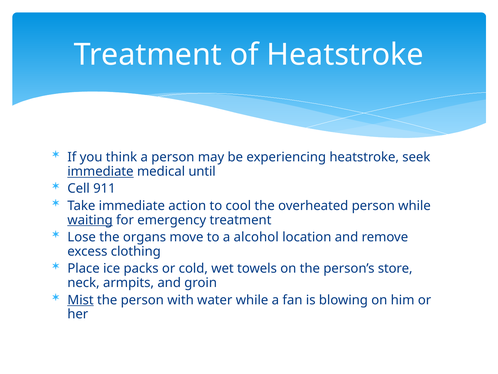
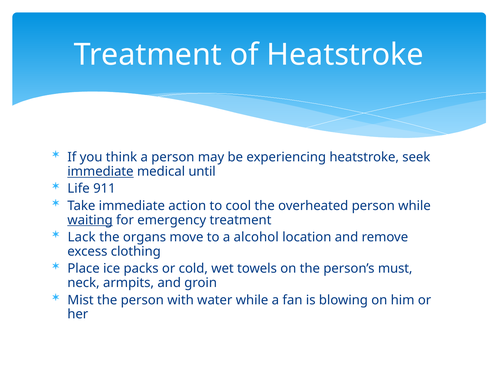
Cell: Cell -> Life
Lose: Lose -> Lack
store: store -> must
Mist underline: present -> none
